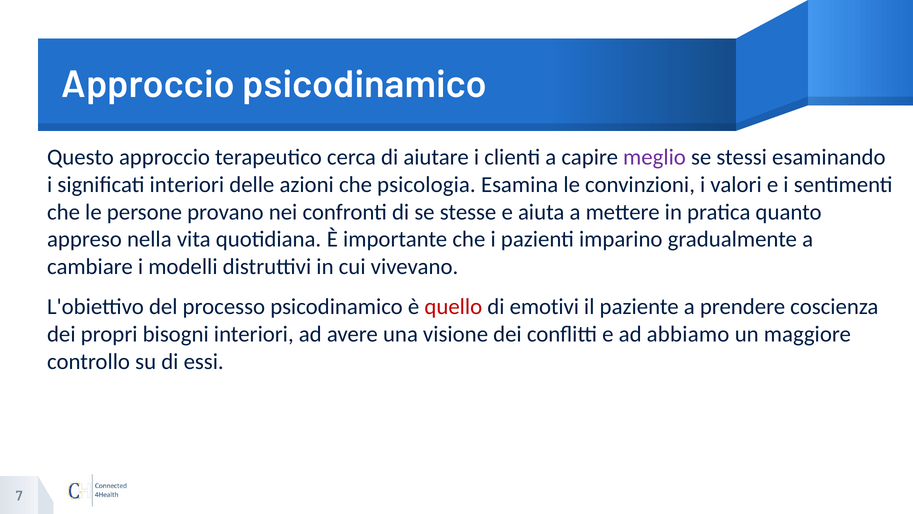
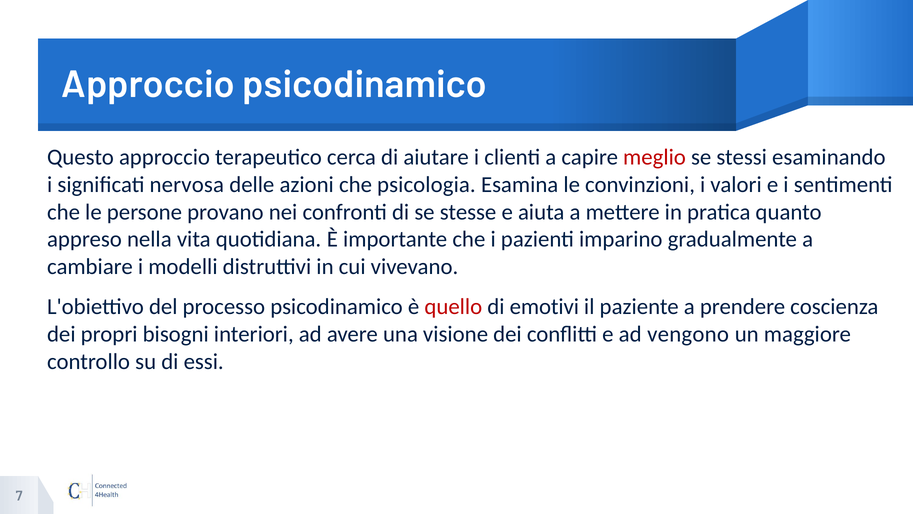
meglio colour: purple -> red
significati interiori: interiori -> nervosa
abbiamo: abbiamo -> vengono
